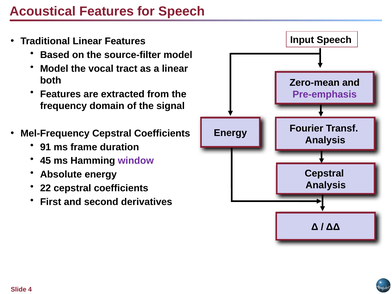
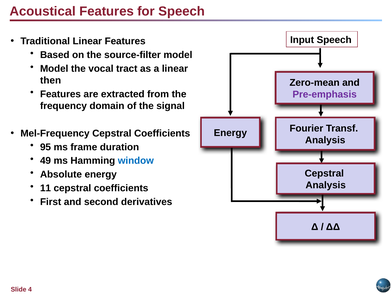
both: both -> then
91: 91 -> 95
45: 45 -> 49
window colour: purple -> blue
22: 22 -> 11
